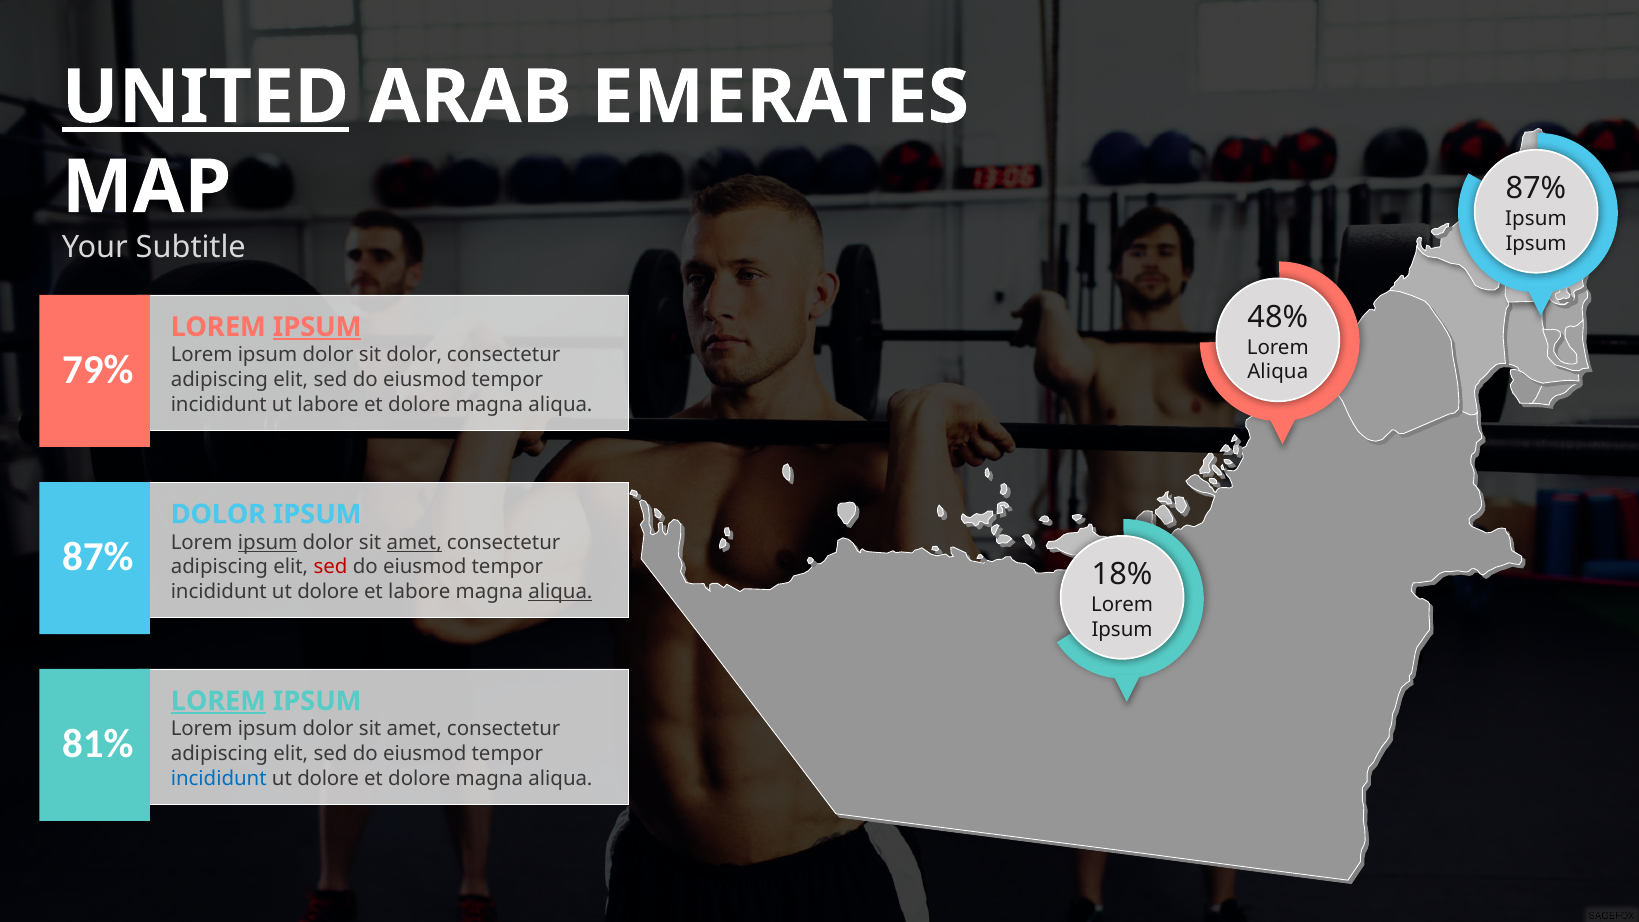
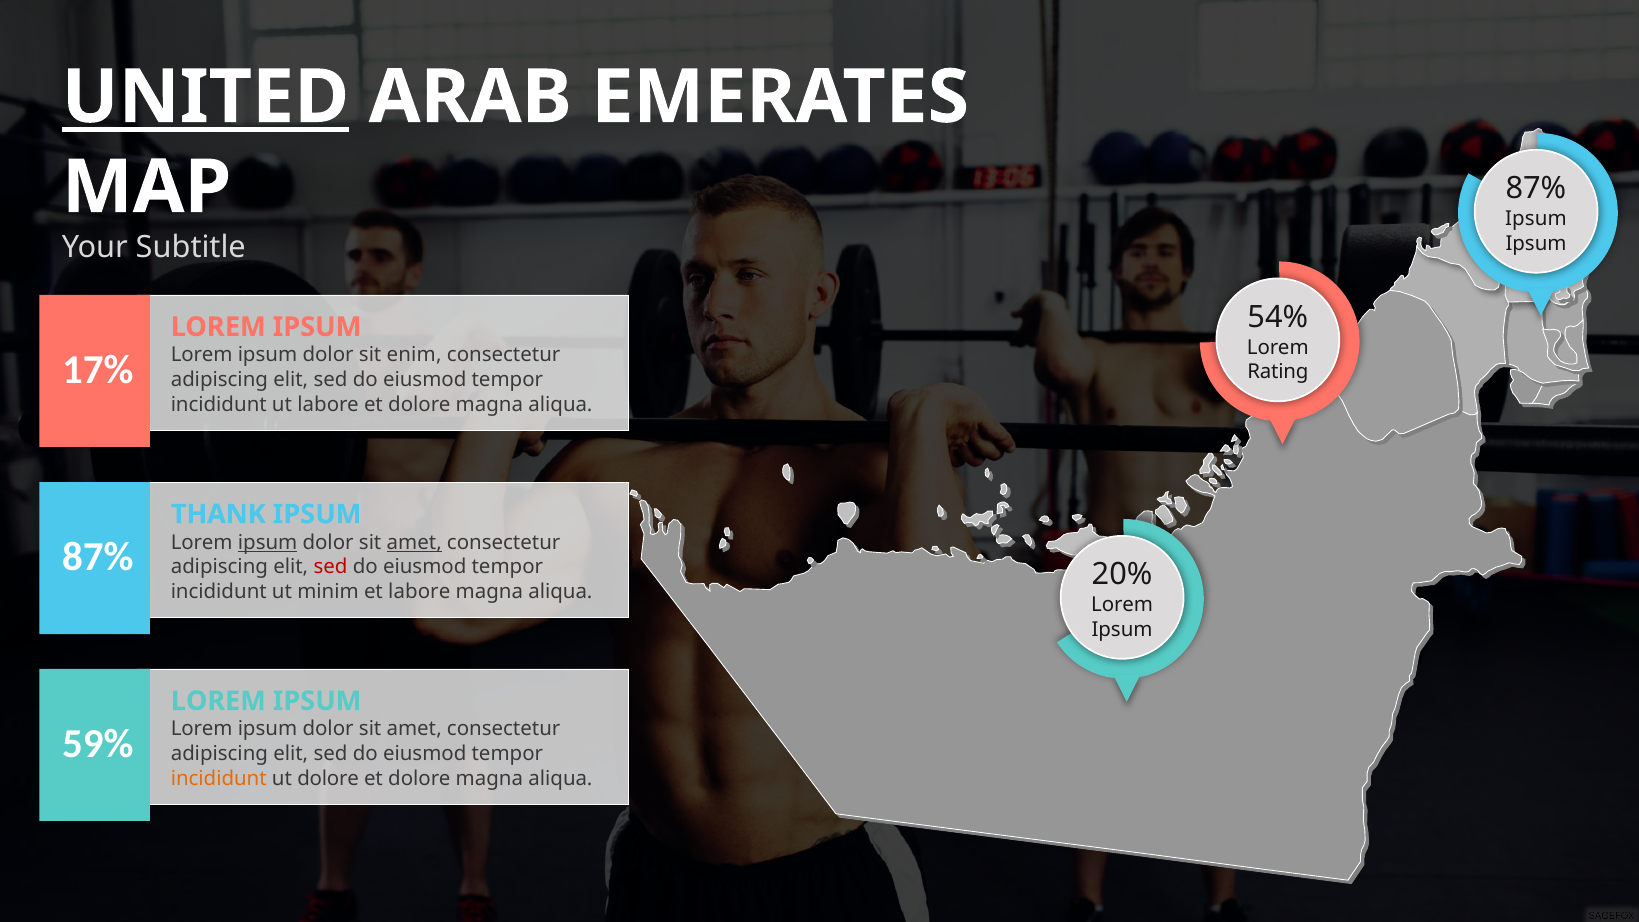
48%: 48% -> 54%
IPSUM at (317, 327) underline: present -> none
sit dolor: dolor -> enim
79%: 79% -> 17%
Aliqua at (1278, 372): Aliqua -> Rating
DOLOR at (218, 514): DOLOR -> THANK
18%: 18% -> 20%
dolore at (328, 592): dolore -> minim
aliqua at (560, 592) underline: present -> none
LOREM at (218, 701) underline: present -> none
81%: 81% -> 59%
incididunt at (219, 778) colour: blue -> orange
